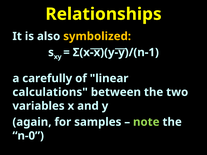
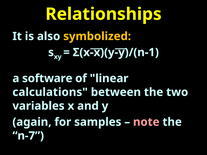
carefully: carefully -> software
note colour: light green -> pink
n-0: n-0 -> n-7
